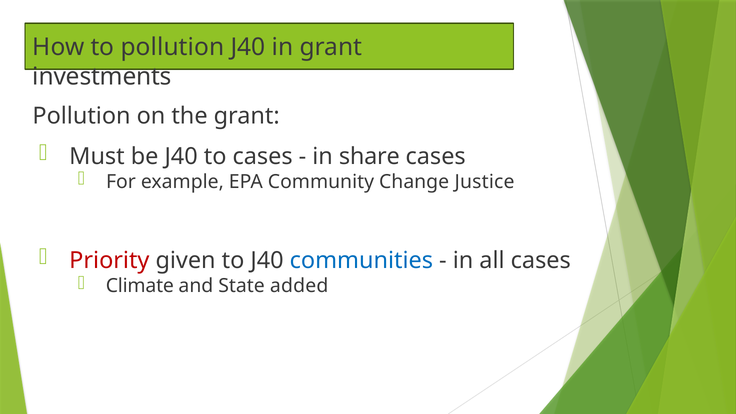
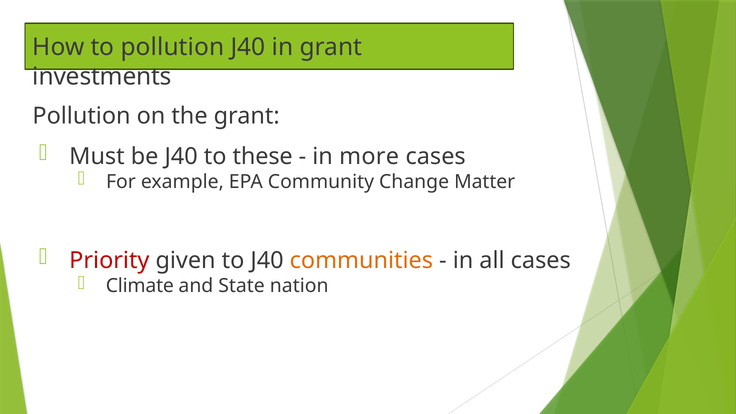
to cases: cases -> these
share: share -> more
Justice: Justice -> Matter
communities colour: blue -> orange
added: added -> nation
